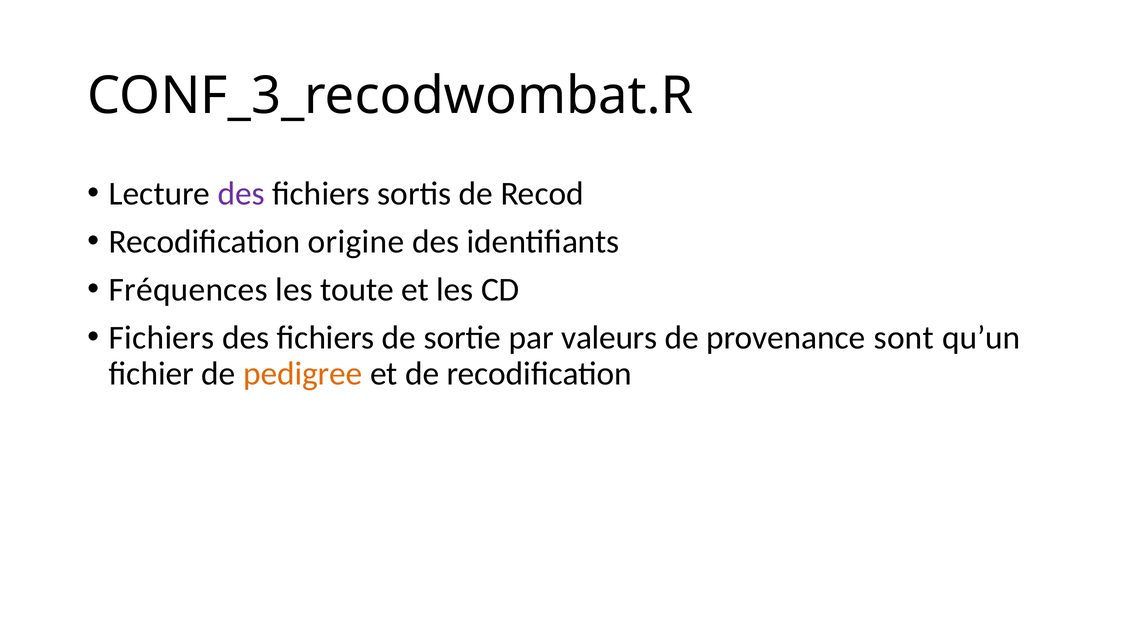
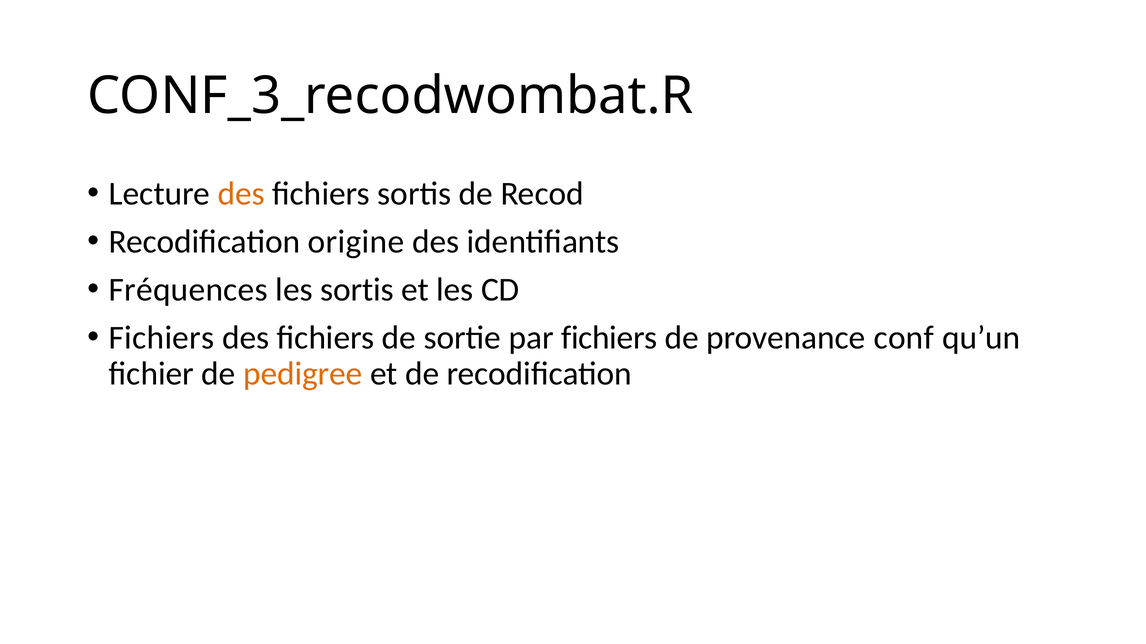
des at (241, 194) colour: purple -> orange
les toute: toute -> sortis
par valeurs: valeurs -> fichiers
sont: sont -> conf
